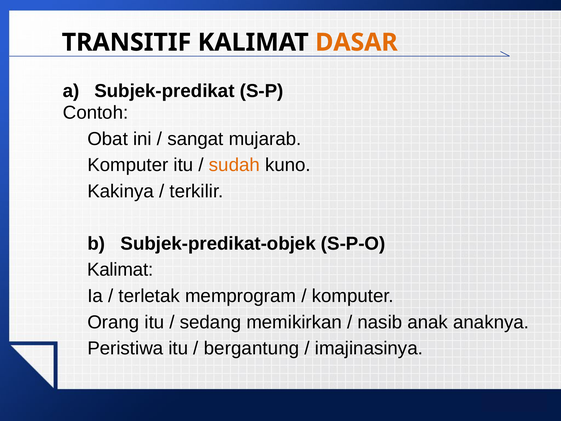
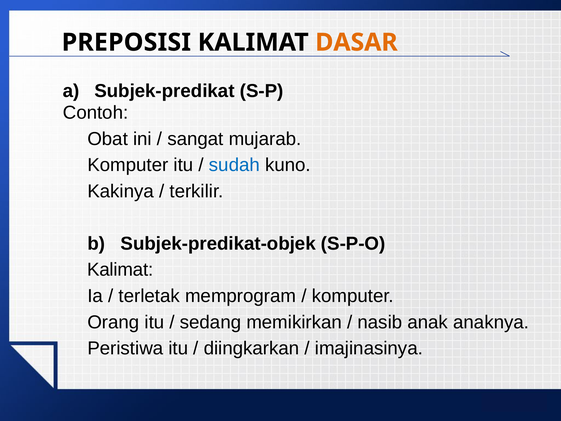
TRANSITIF: TRANSITIF -> PREPOSISI
sudah colour: orange -> blue
bergantung: bergantung -> diingkarkan
